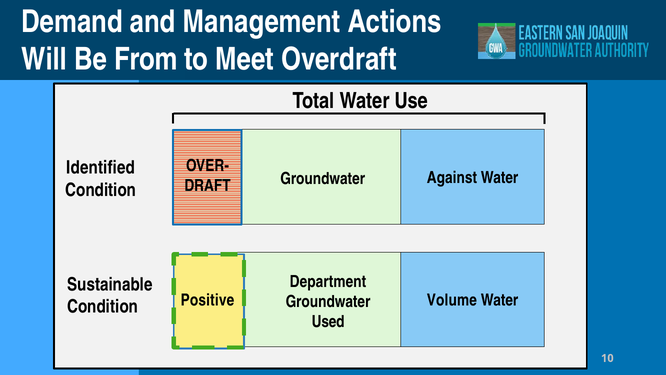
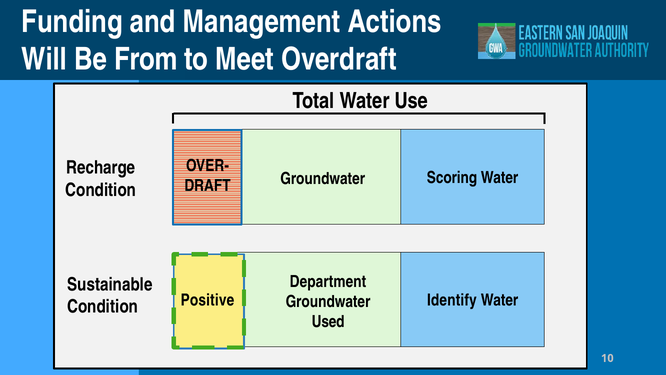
Demand: Demand -> Funding
Identified: Identified -> Recharge
Against: Against -> Scoring
Volume: Volume -> Identify
